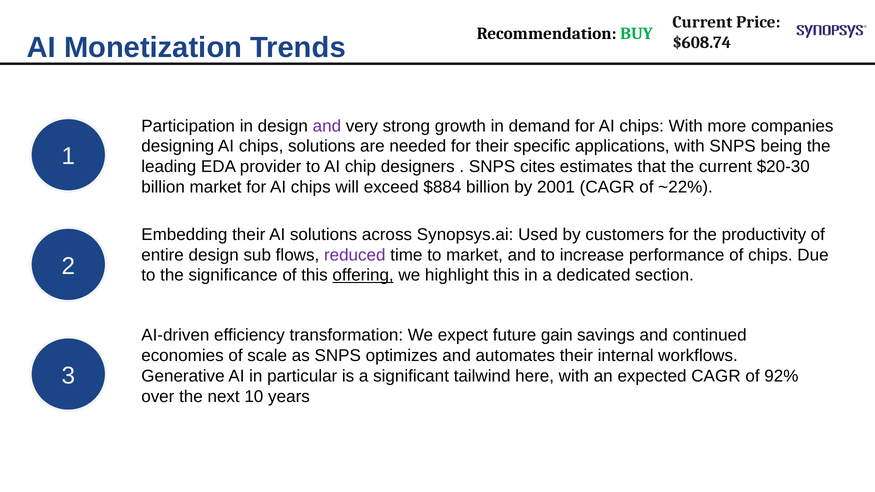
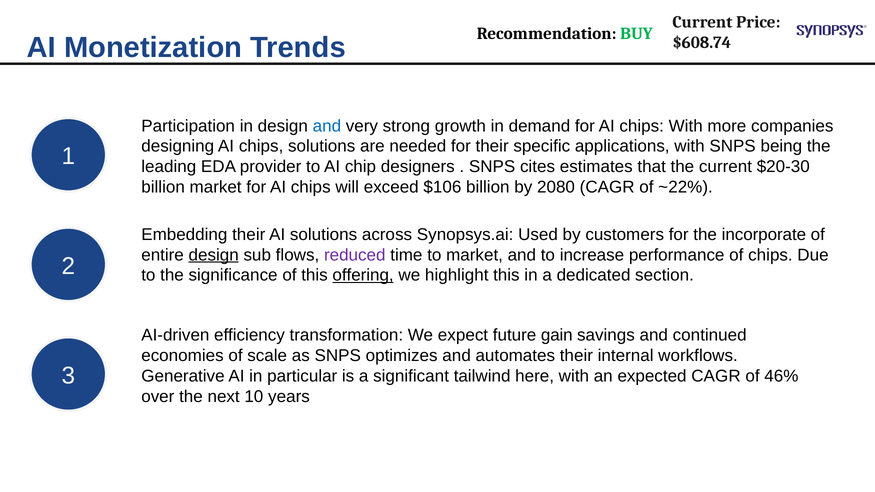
and at (327, 126) colour: purple -> blue
$884: $884 -> $106
2001: 2001 -> 2080
productivity: productivity -> incorporate
design at (214, 255) underline: none -> present
92%: 92% -> 46%
